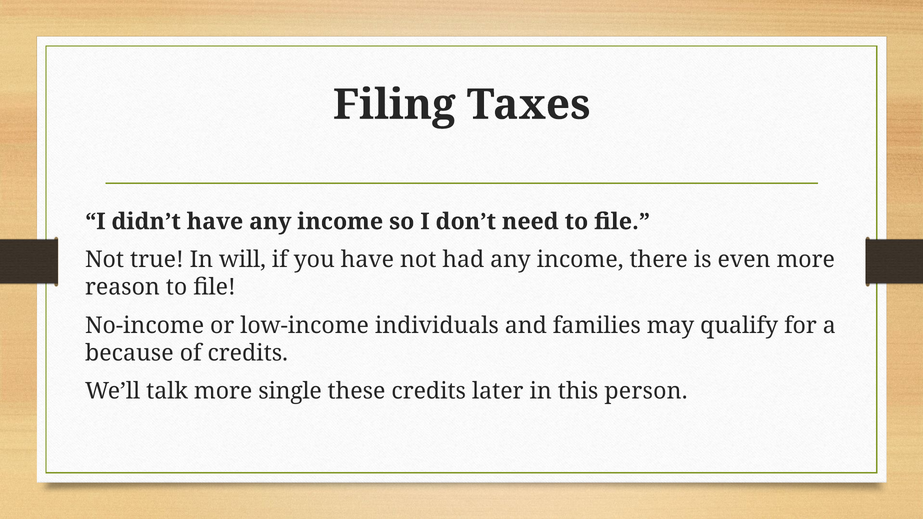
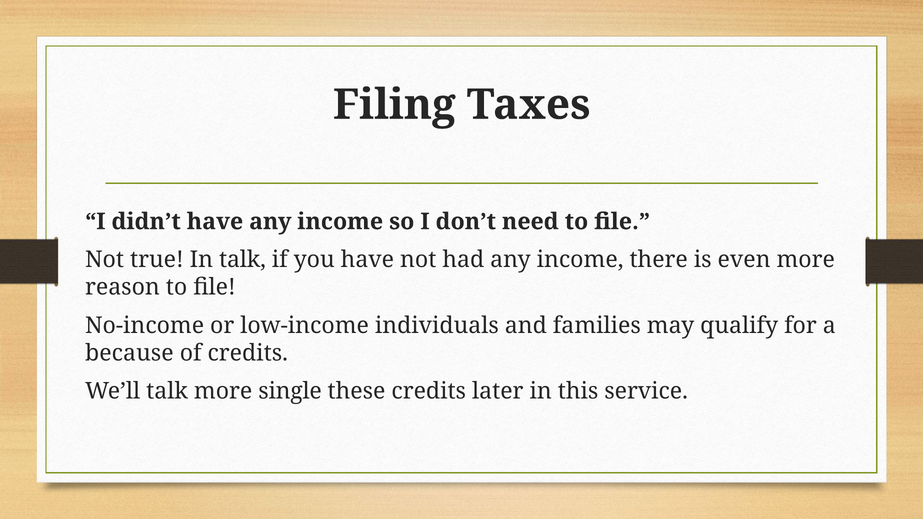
In will: will -> talk
person: person -> service
